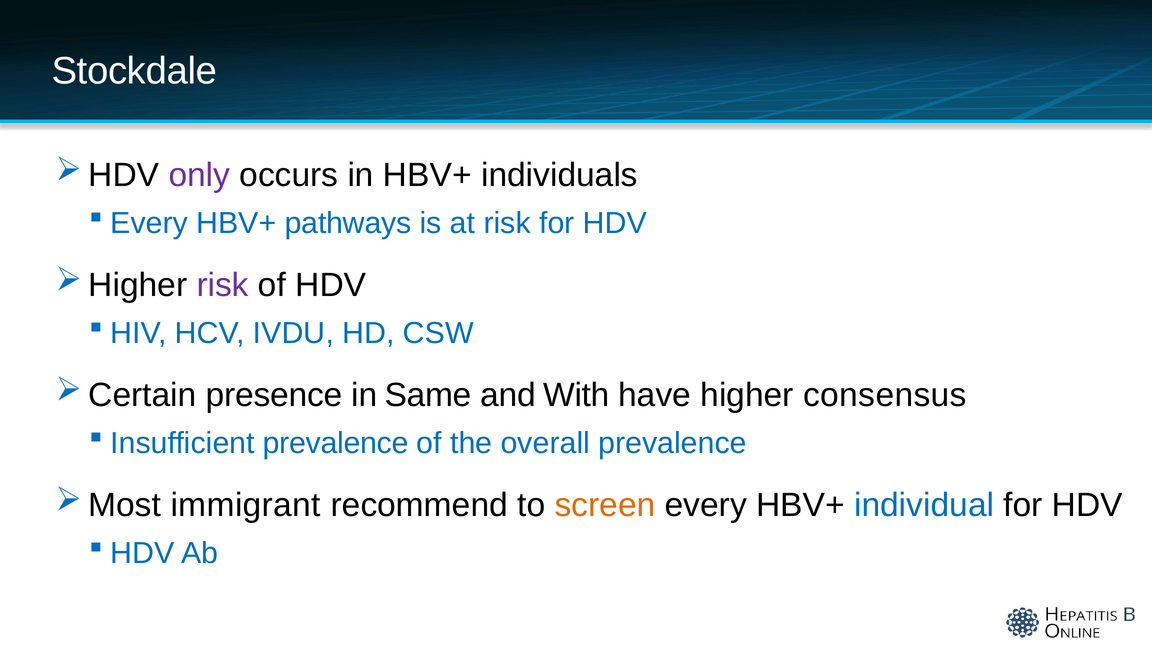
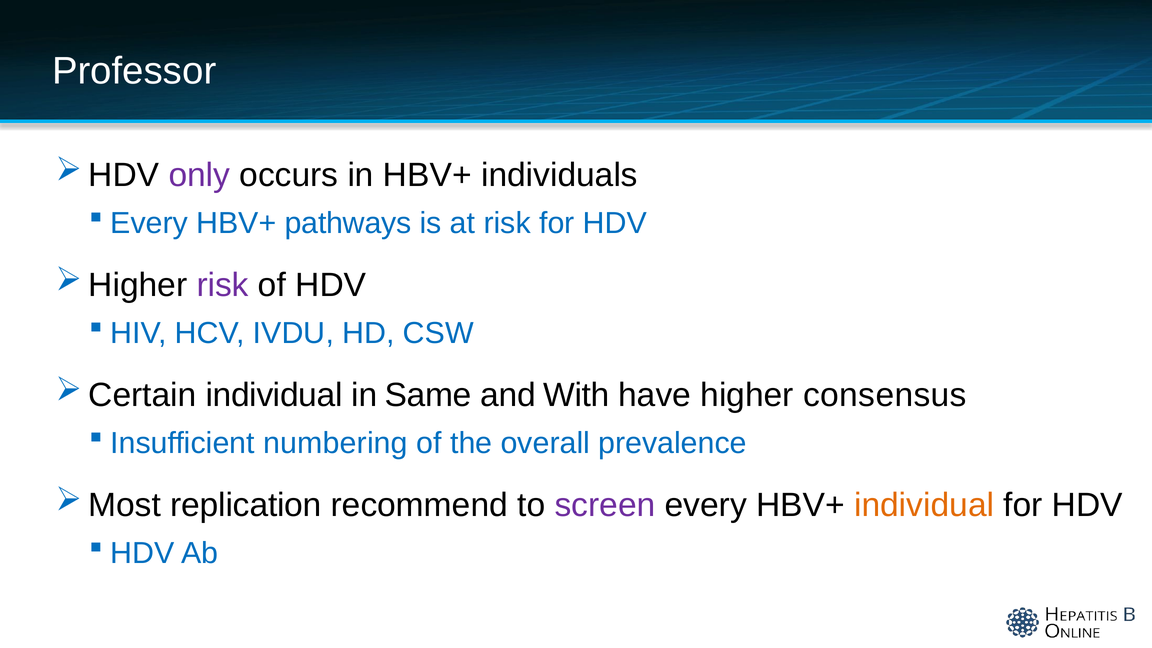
Stockdale: Stockdale -> Professor
presence at (274, 395): presence -> individual
prevalence at (336, 443): prevalence -> numbering
immigrant: immigrant -> replication
screen colour: orange -> purple
individual at (924, 505) colour: blue -> orange
